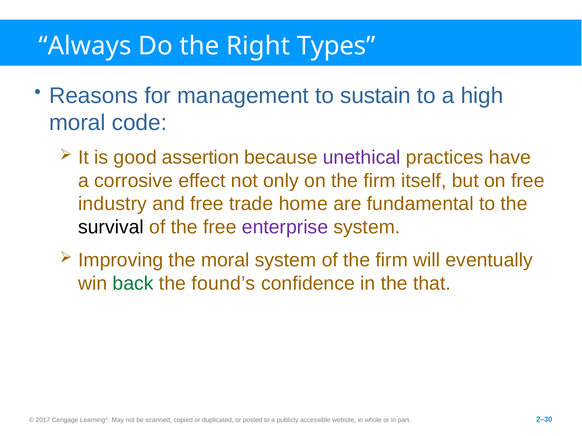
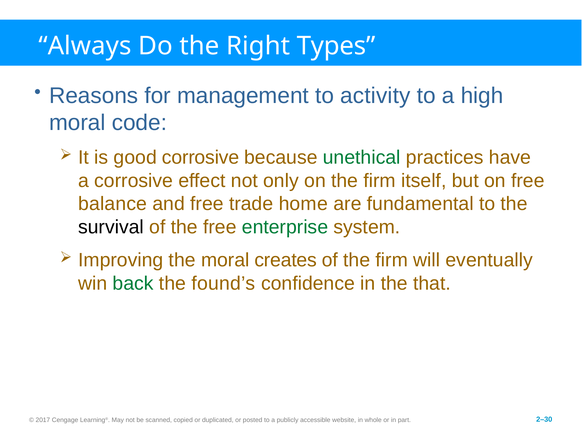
sustain: sustain -> activity
good assertion: assertion -> corrosive
unethical colour: purple -> green
industry: industry -> balance
enterprise colour: purple -> green
moral system: system -> creates
